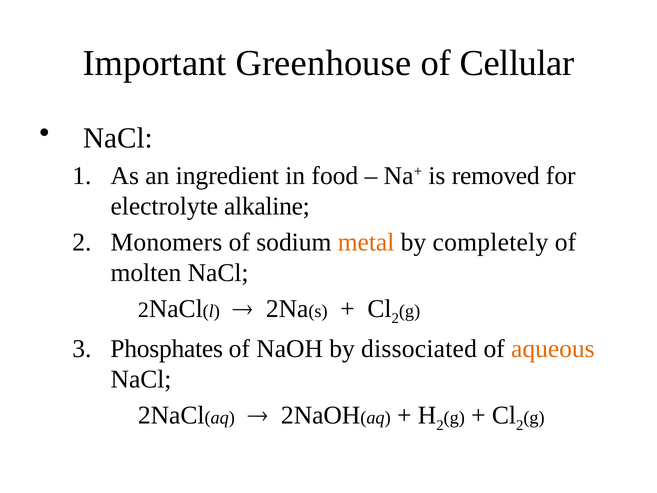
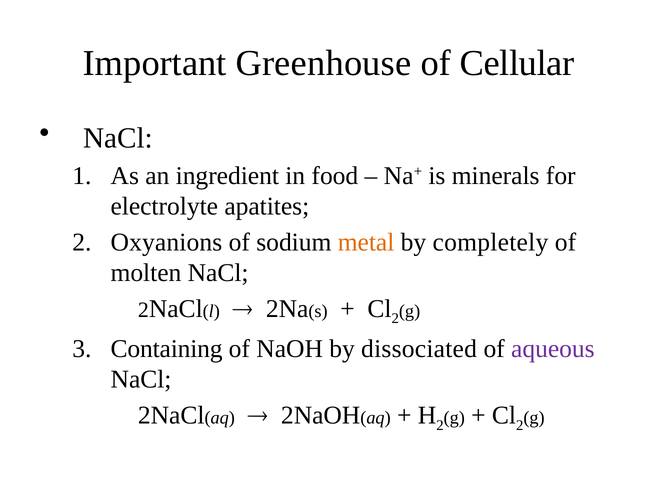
removed: removed -> minerals
alkaline: alkaline -> apatites
Monomers: Monomers -> Oxyanions
Phosphates: Phosphates -> Containing
aqueous colour: orange -> purple
